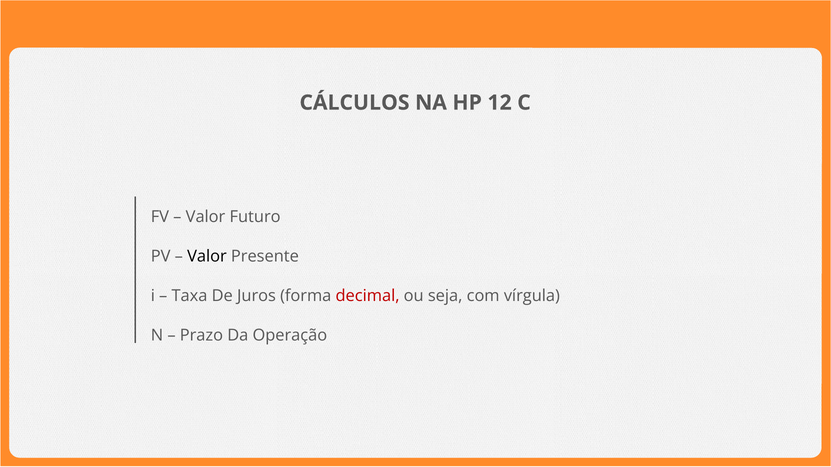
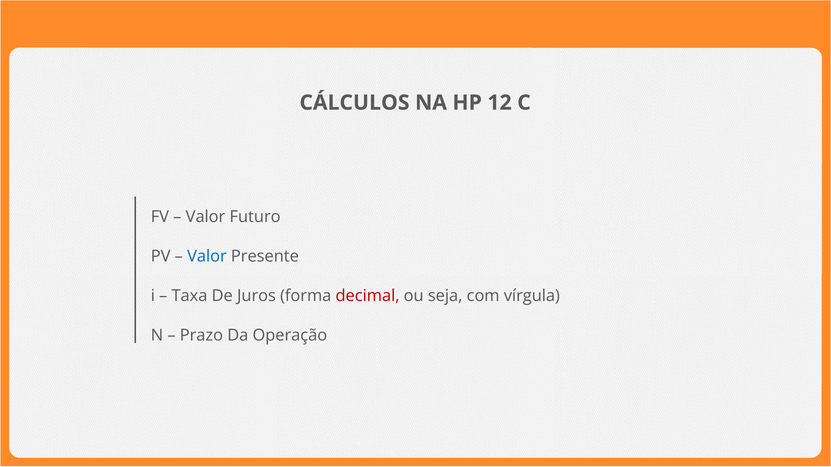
Valor at (207, 257) colour: black -> blue
